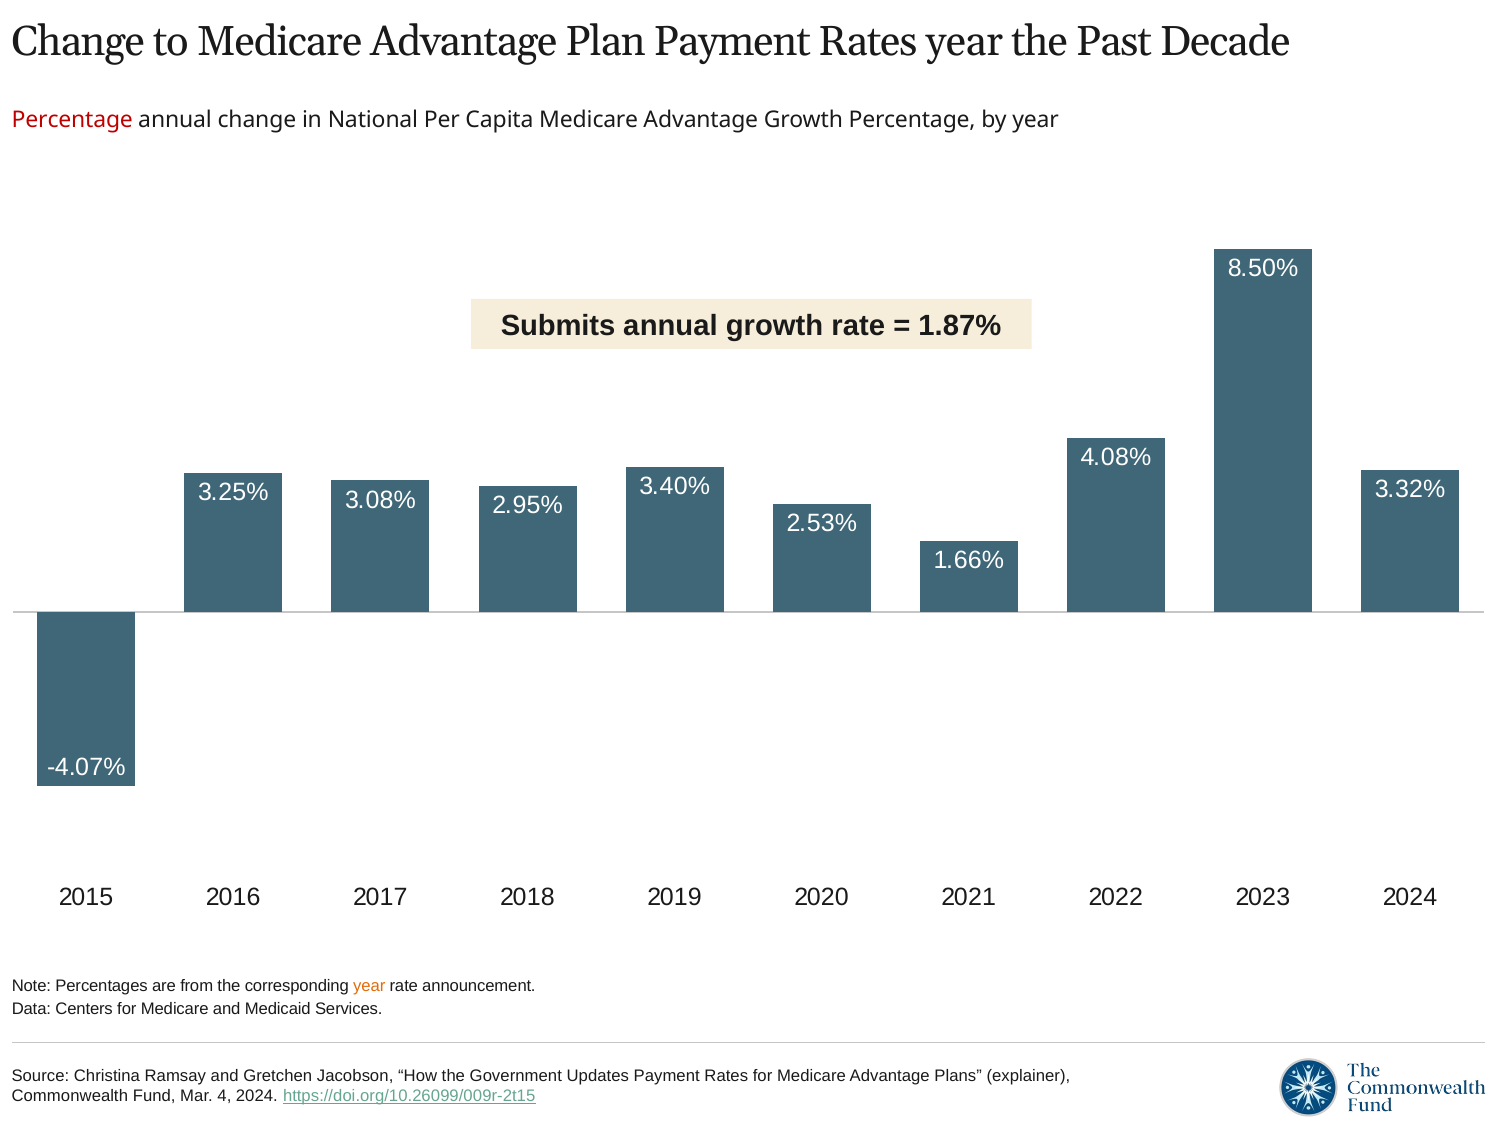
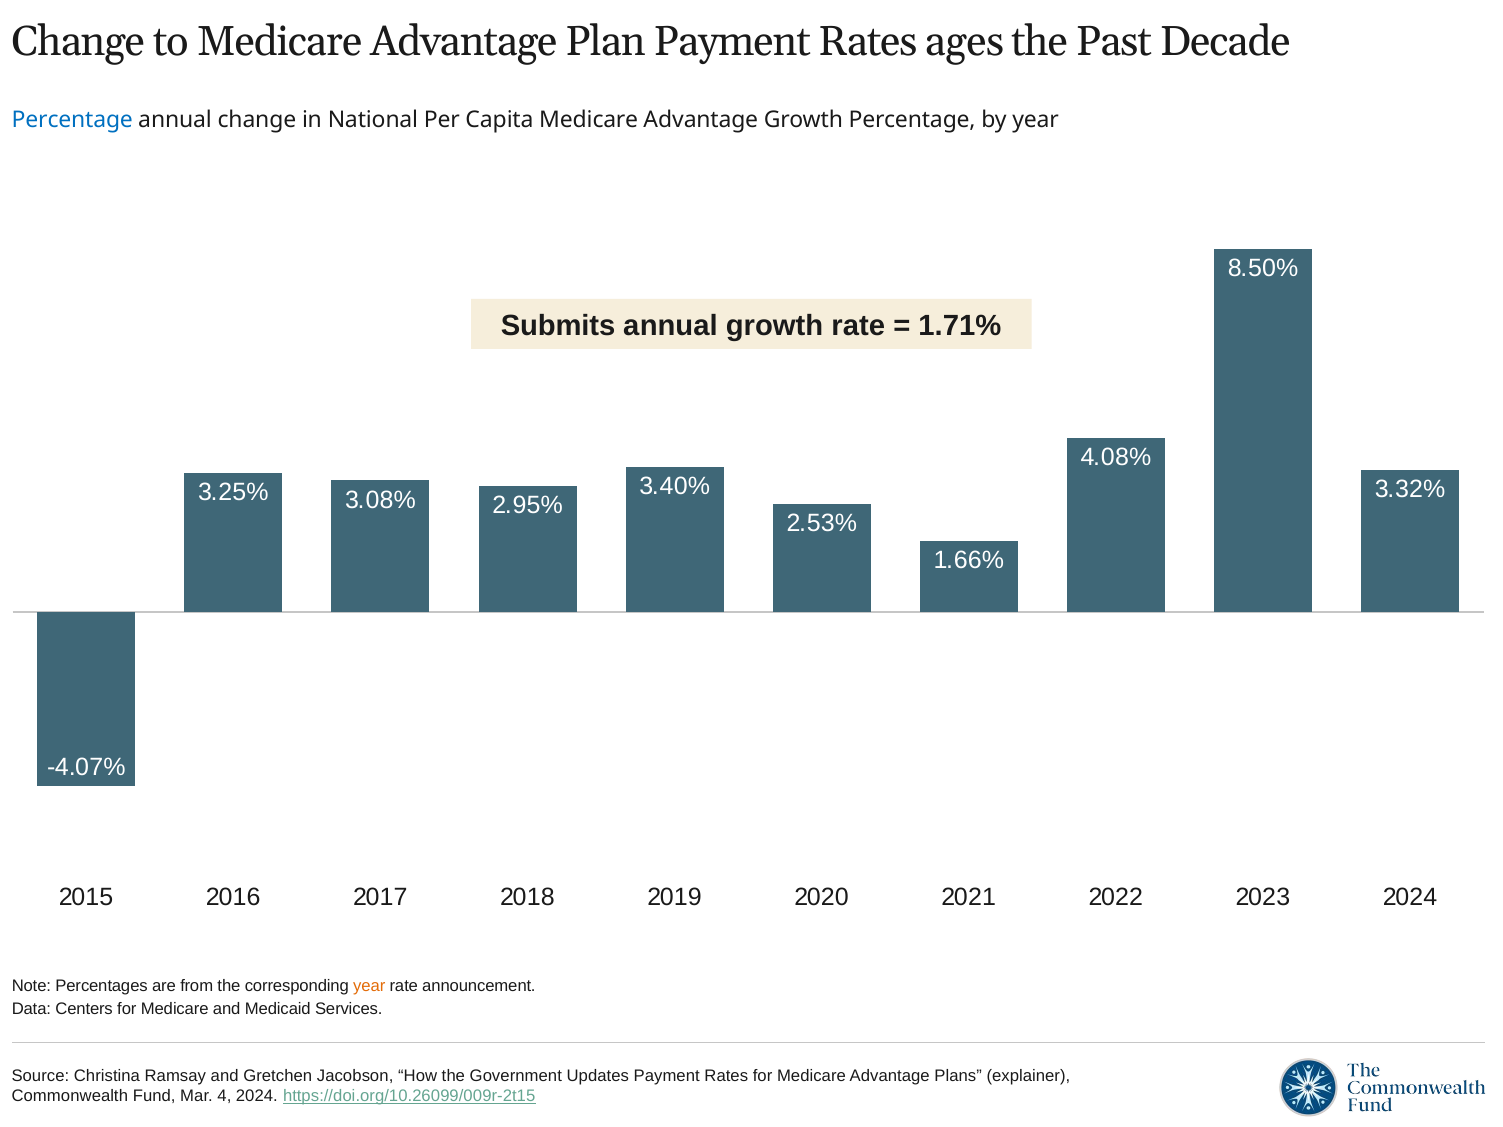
Rates year: year -> ages
Percentage at (72, 120) colour: red -> blue
1.87%: 1.87% -> 1.71%
